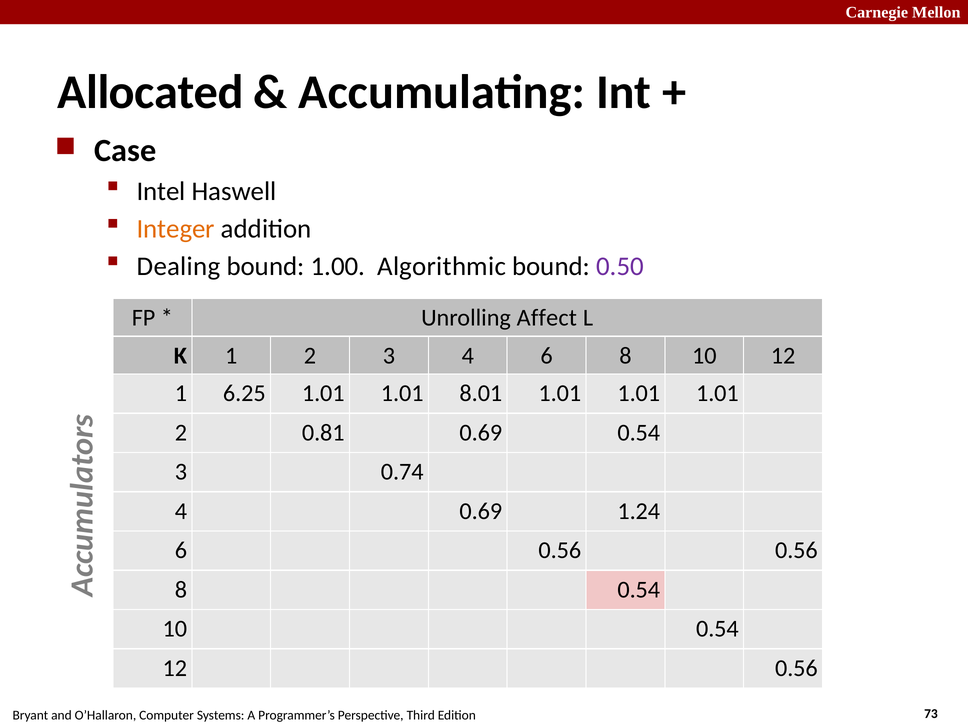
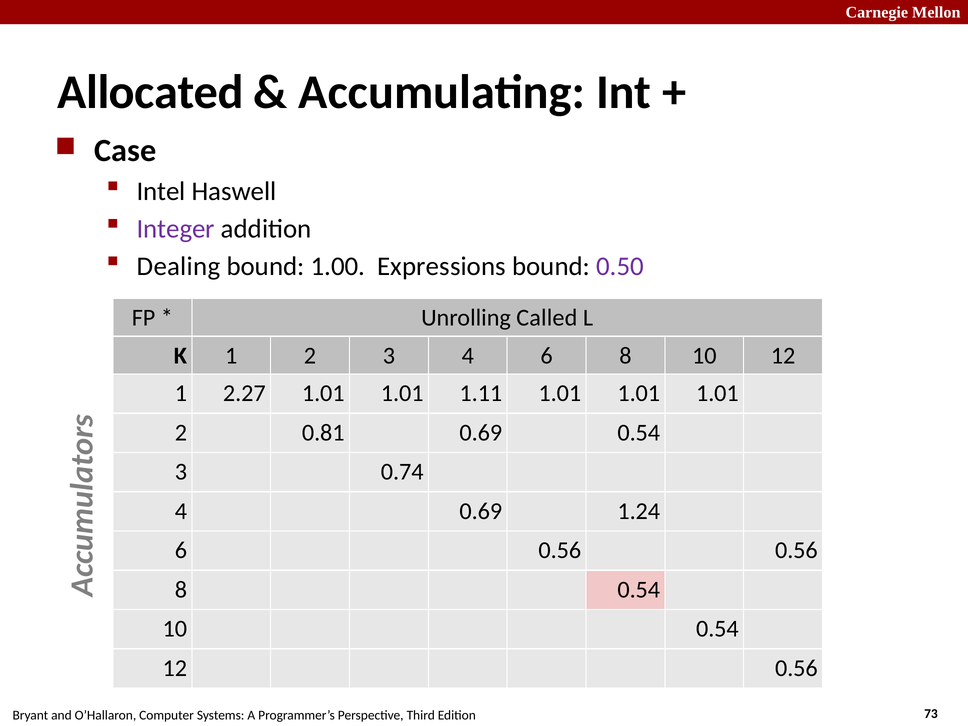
Integer colour: orange -> purple
Algorithmic: Algorithmic -> Expressions
Affect: Affect -> Called
6.25: 6.25 -> 2.27
8.01: 8.01 -> 1.11
